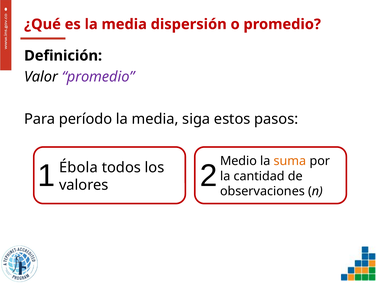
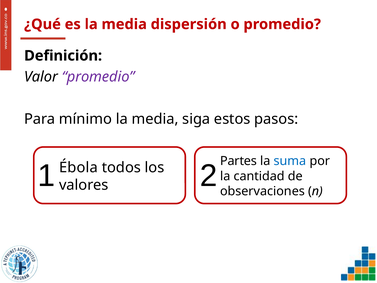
período: período -> mínimo
Medio: Medio -> Partes
suma colour: orange -> blue
